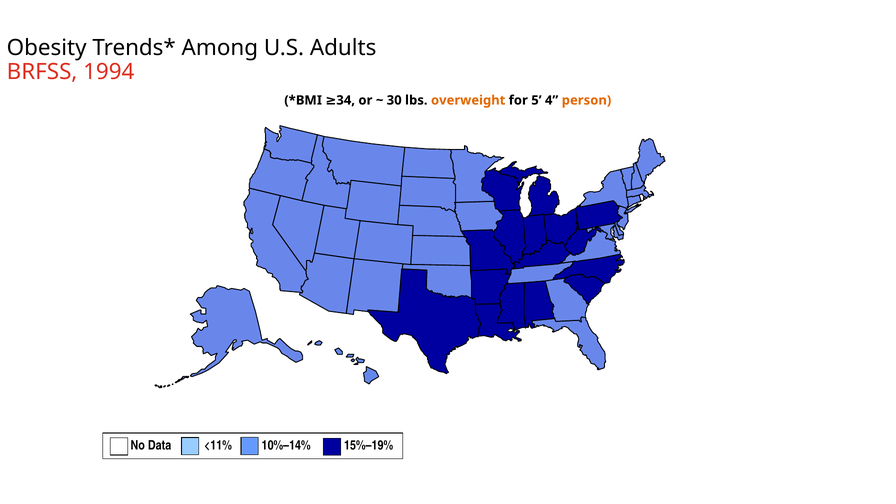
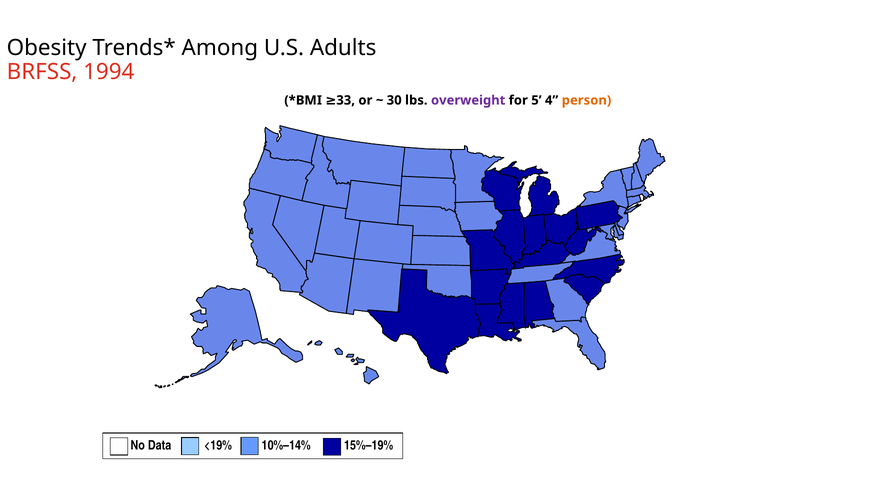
34: 34 -> 33
overweight colour: orange -> purple
<11%: <11% -> <19%
